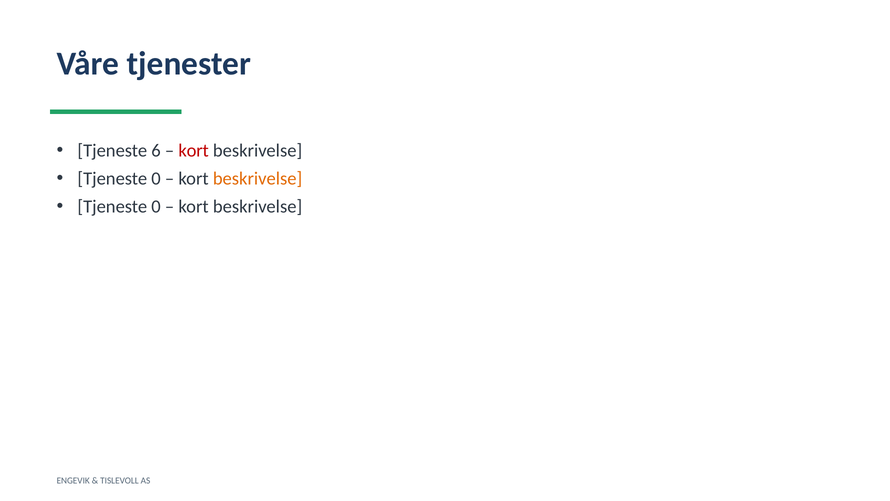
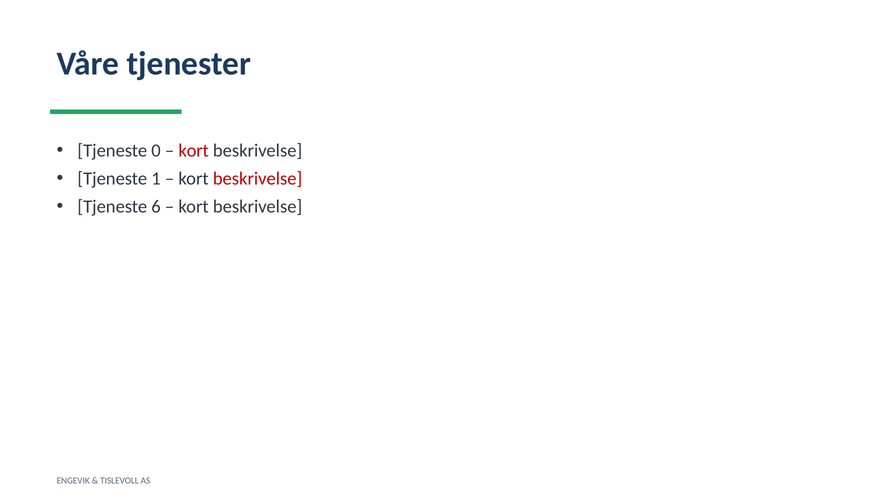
6: 6 -> 0
0 at (156, 179): 0 -> 1
beskrivelse at (258, 179) colour: orange -> red
0 at (156, 206): 0 -> 6
